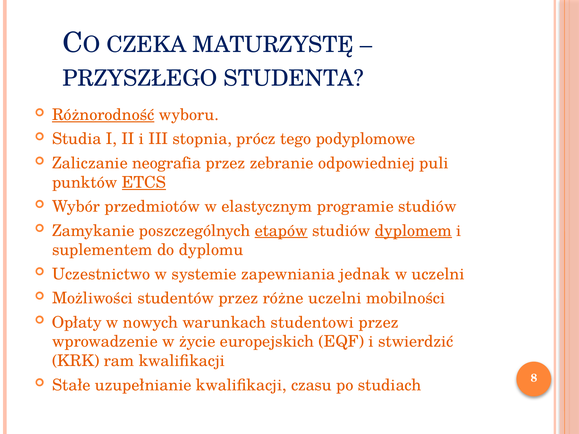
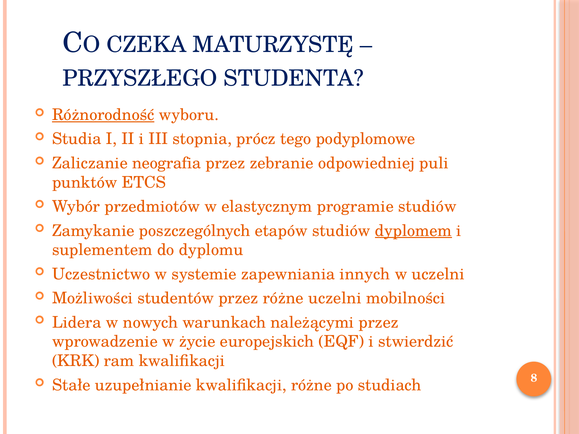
ETCS underline: present -> none
etapów underline: present -> none
jednak: jednak -> innych
Opłaty: Opłaty -> Lidera
studentowi: studentowi -> należącymi
kwalifikacji czasu: czasu -> różne
